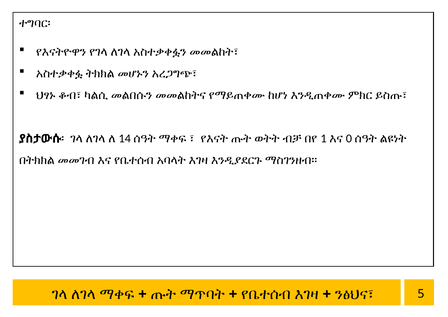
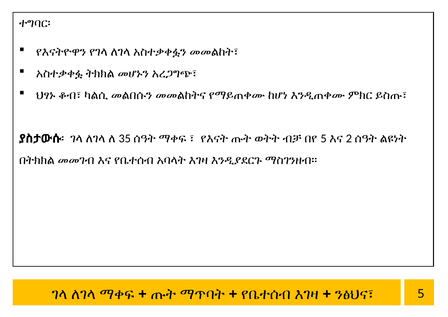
14: 14 -> 35
1 at (324, 139): 1 -> 5
0: 0 -> 2
